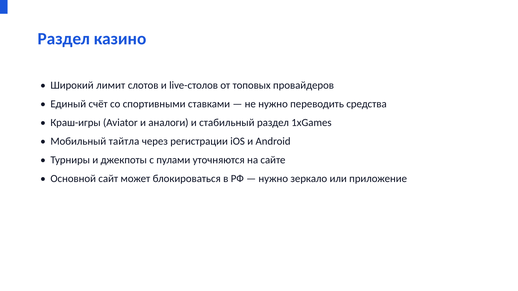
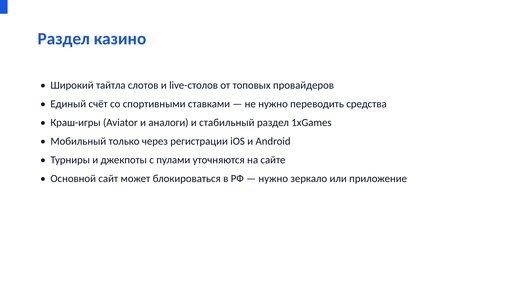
лимит: лимит -> тайтла
тайтла: тайтла -> только
